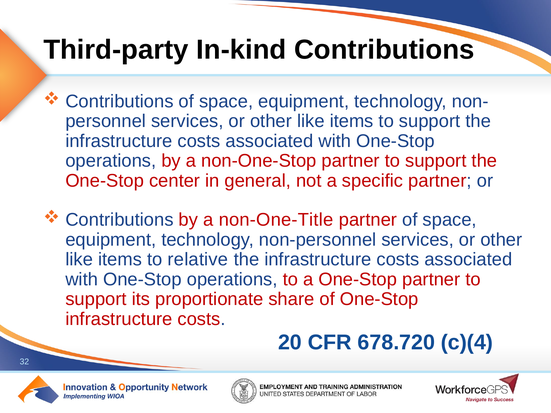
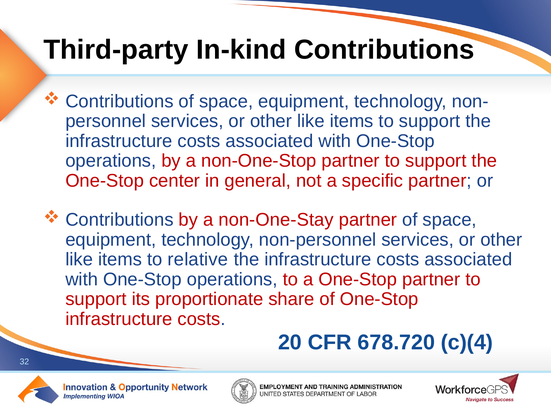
non-One-Title: non-One-Title -> non-One-Stay
